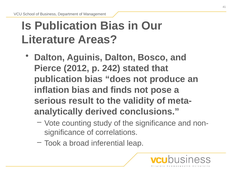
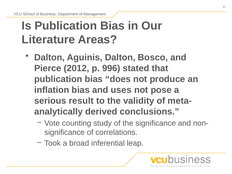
242: 242 -> 996
finds: finds -> uses
